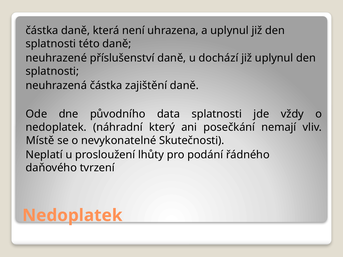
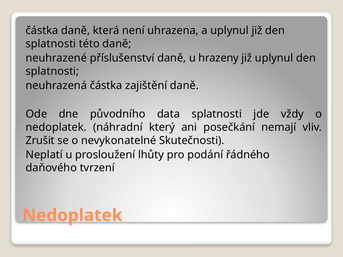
dochází: dochází -> hrazeny
Místě: Místě -> Zrušit
